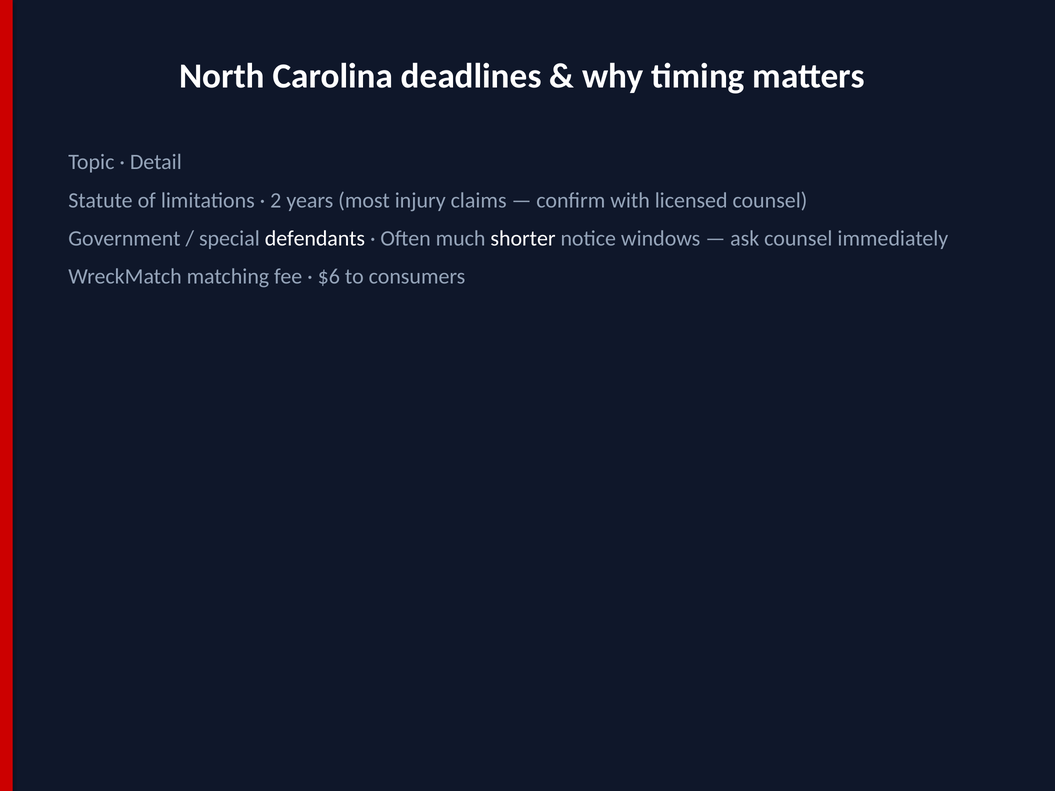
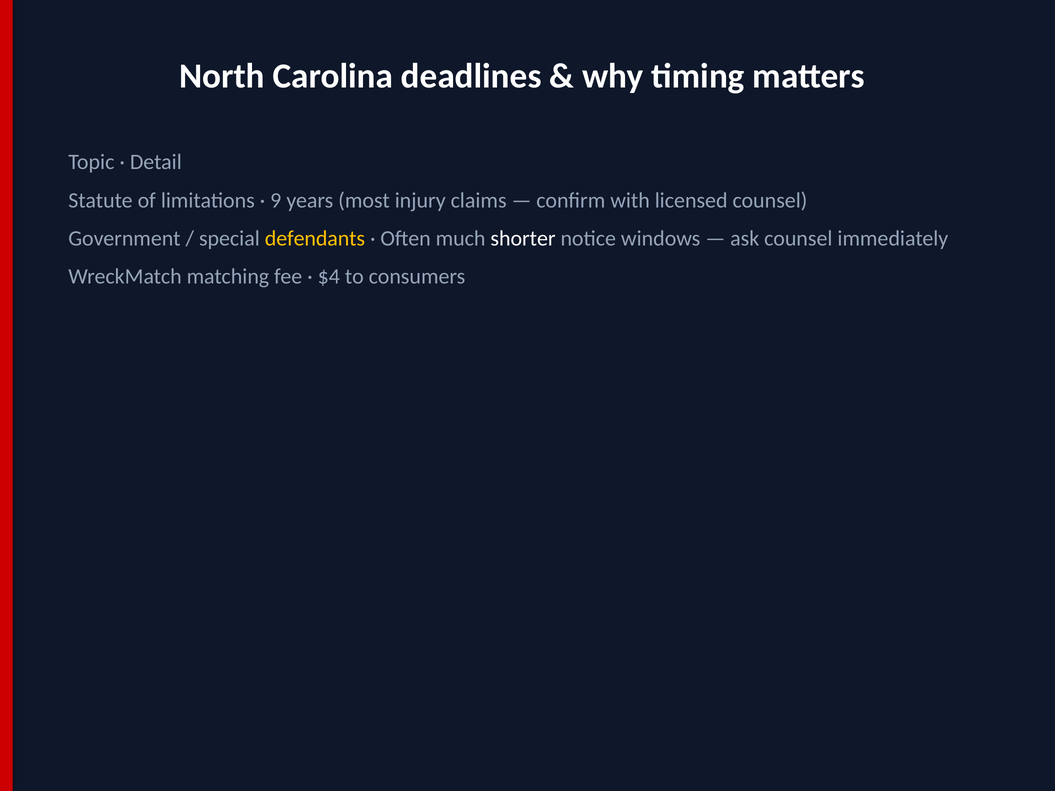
2: 2 -> 9
defendants colour: white -> yellow
$6: $6 -> $4
